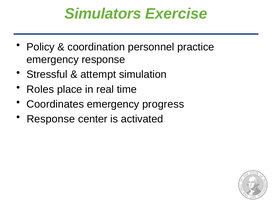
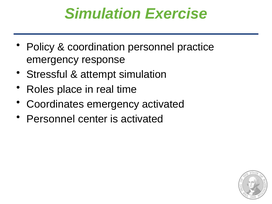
Simulators at (103, 14): Simulators -> Simulation
emergency progress: progress -> activated
Response at (51, 119): Response -> Personnel
